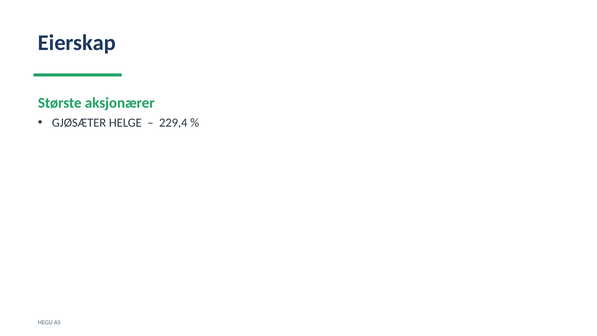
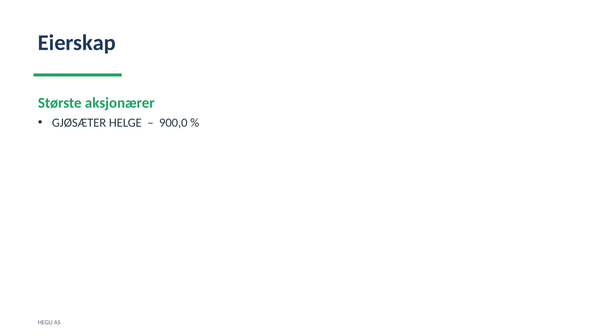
229,4: 229,4 -> 900,0
